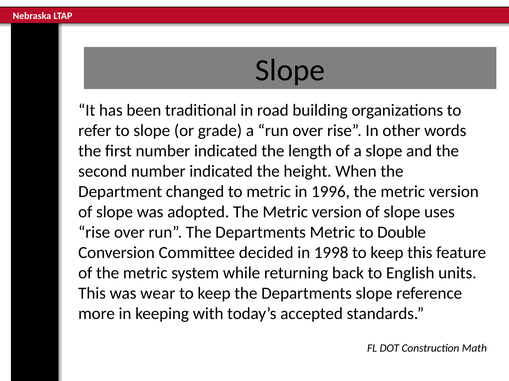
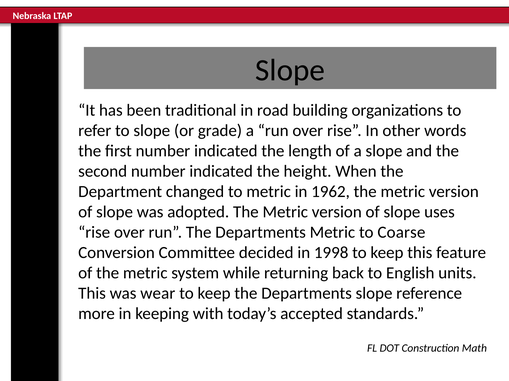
1996: 1996 -> 1962
Double: Double -> Coarse
